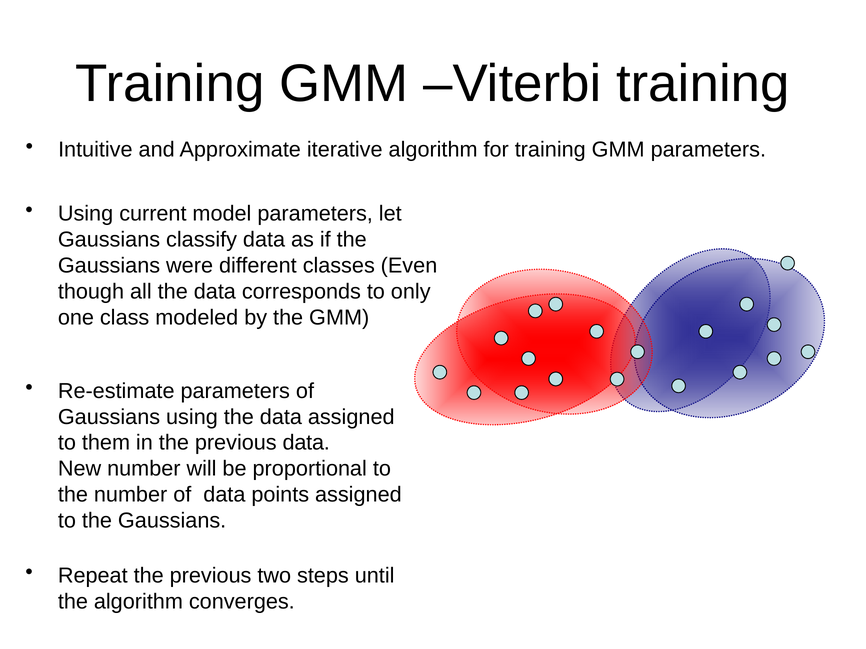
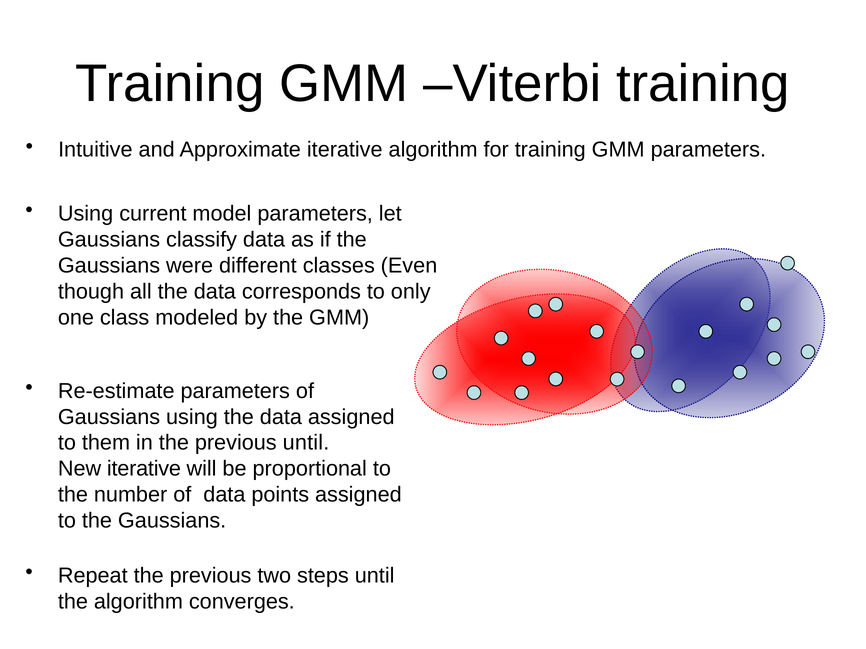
previous data: data -> until
New number: number -> iterative
